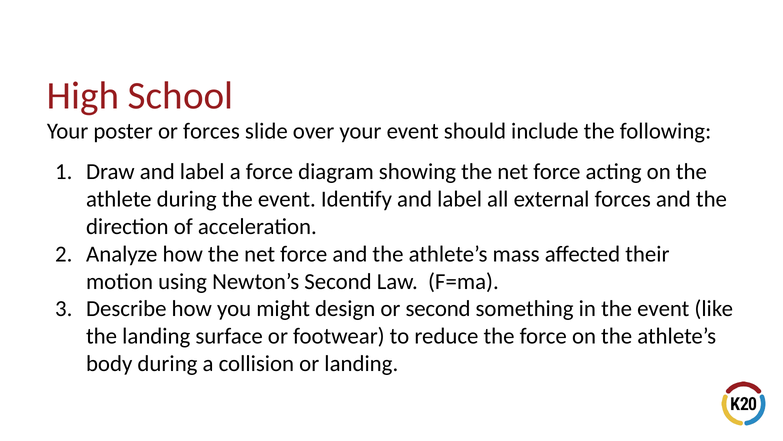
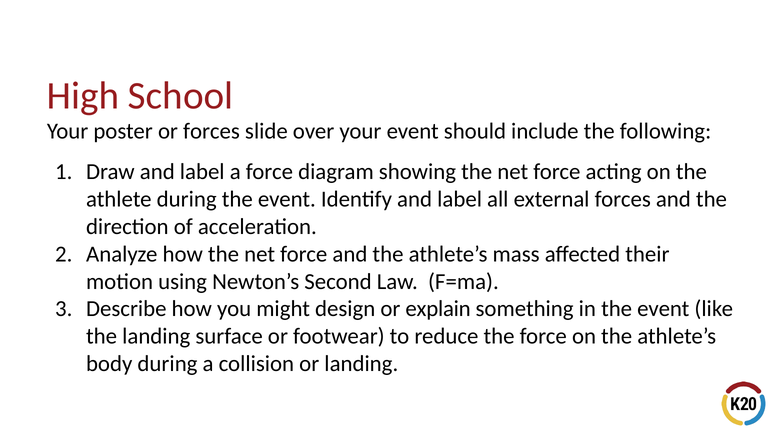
or second: second -> explain
